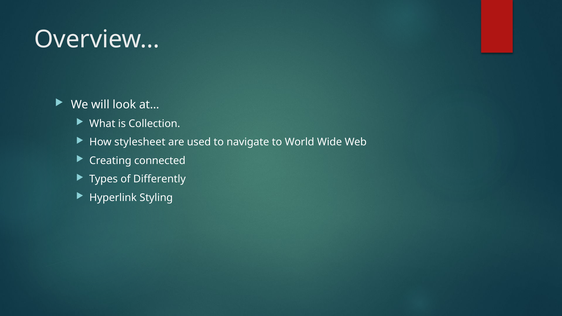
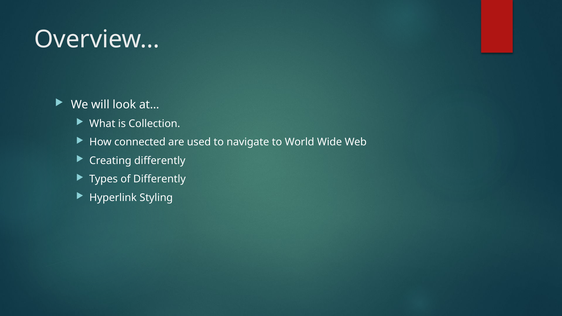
stylesheet: stylesheet -> connected
Creating connected: connected -> differently
